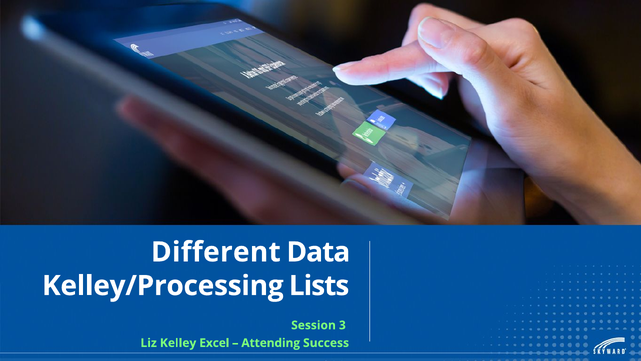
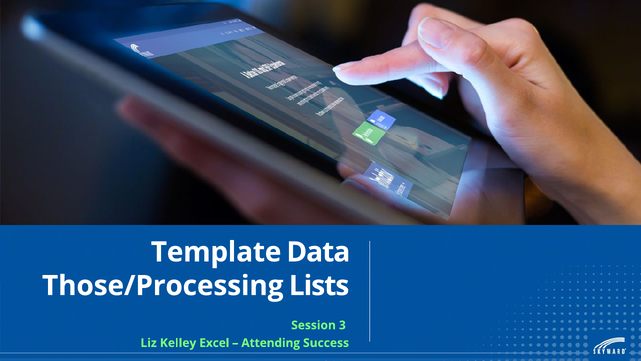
Different: Different -> Template
Kelley/Processing: Kelley/Processing -> Those/Processing
